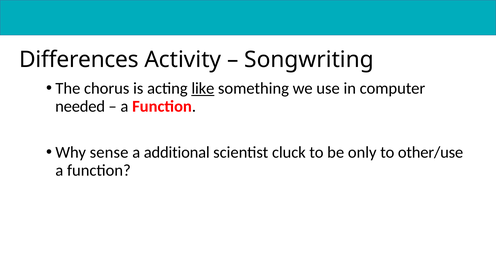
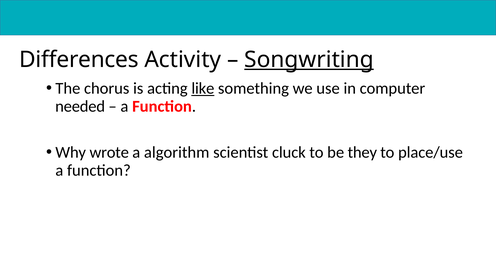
Songwriting underline: none -> present
sense: sense -> wrote
additional: additional -> algorithm
only: only -> they
other/use: other/use -> place/use
